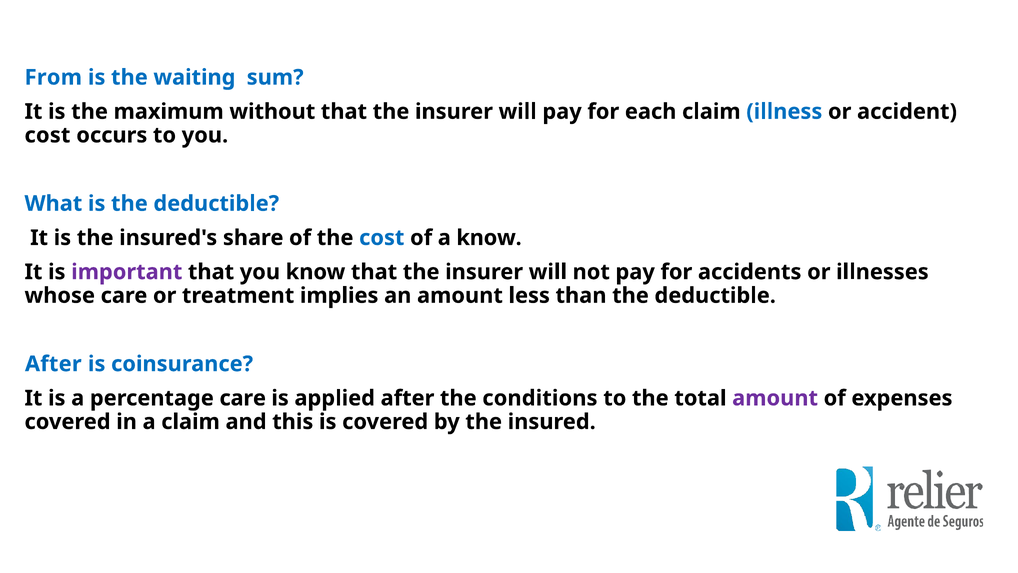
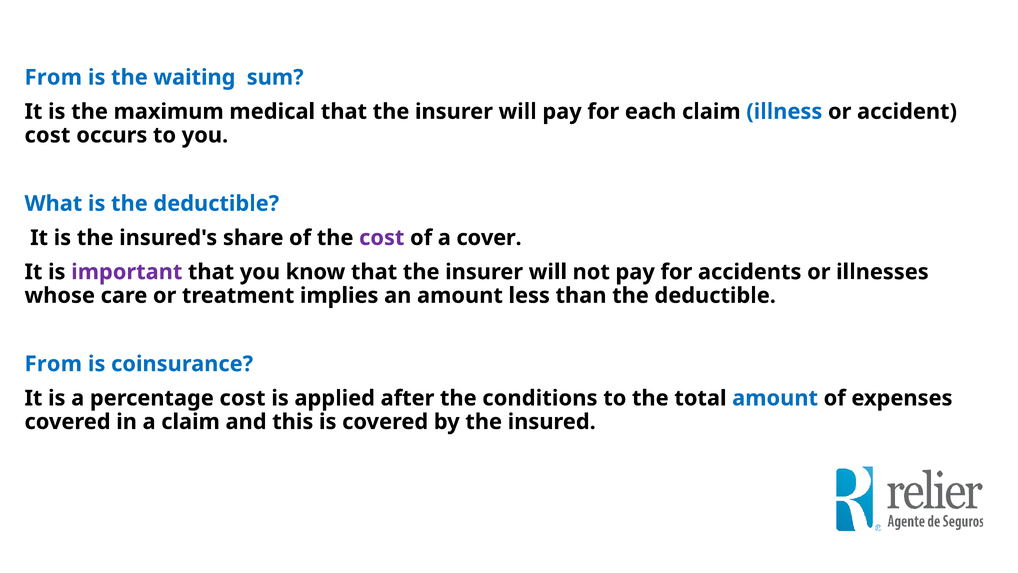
without: without -> medical
cost at (382, 238) colour: blue -> purple
a know: know -> cover
After at (53, 364): After -> From
percentage care: care -> cost
amount at (775, 398) colour: purple -> blue
